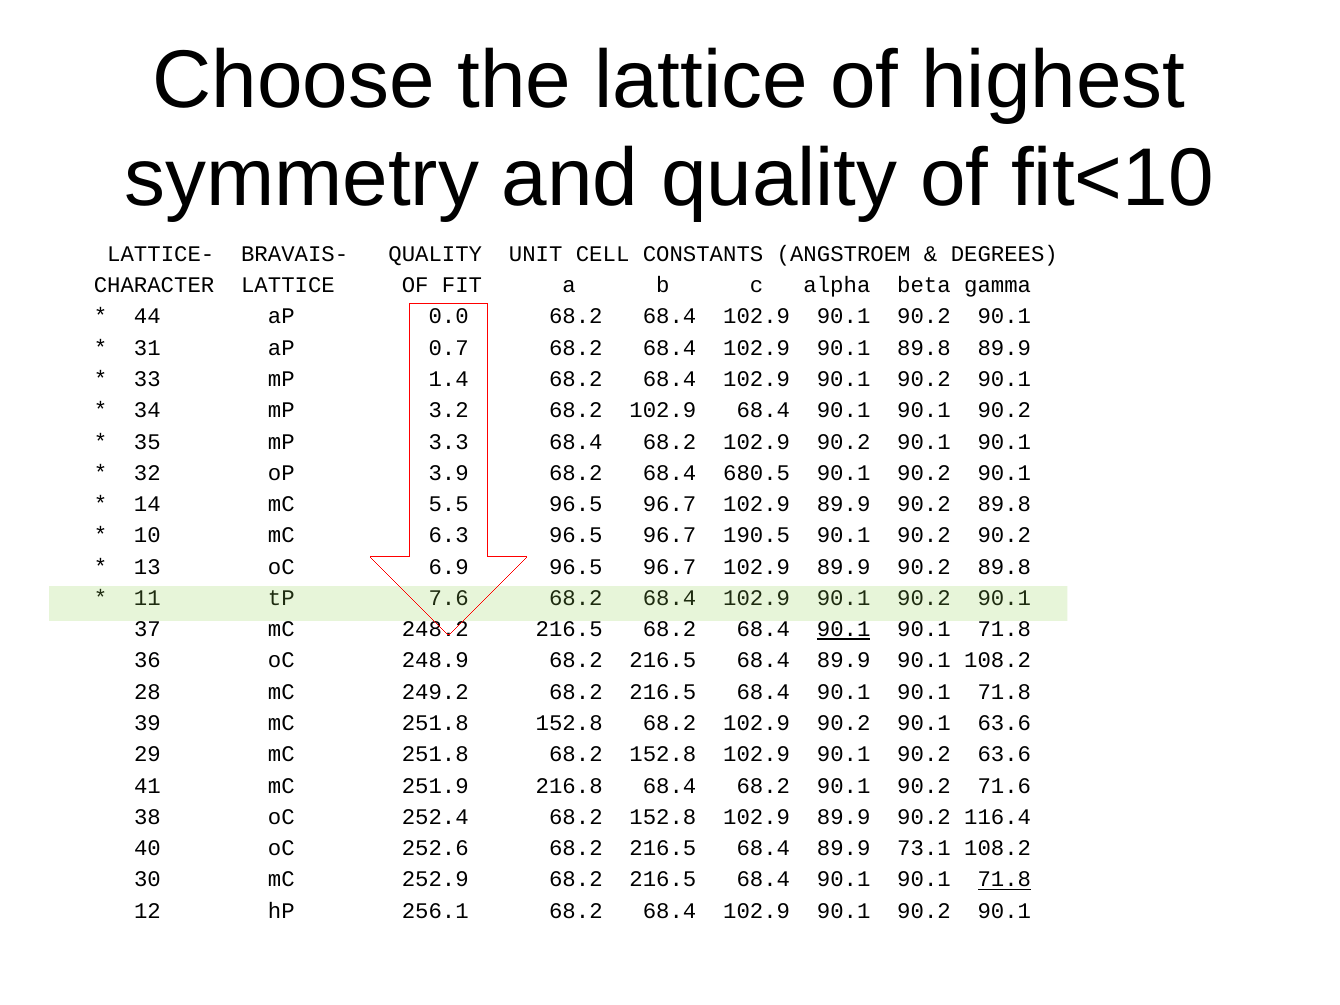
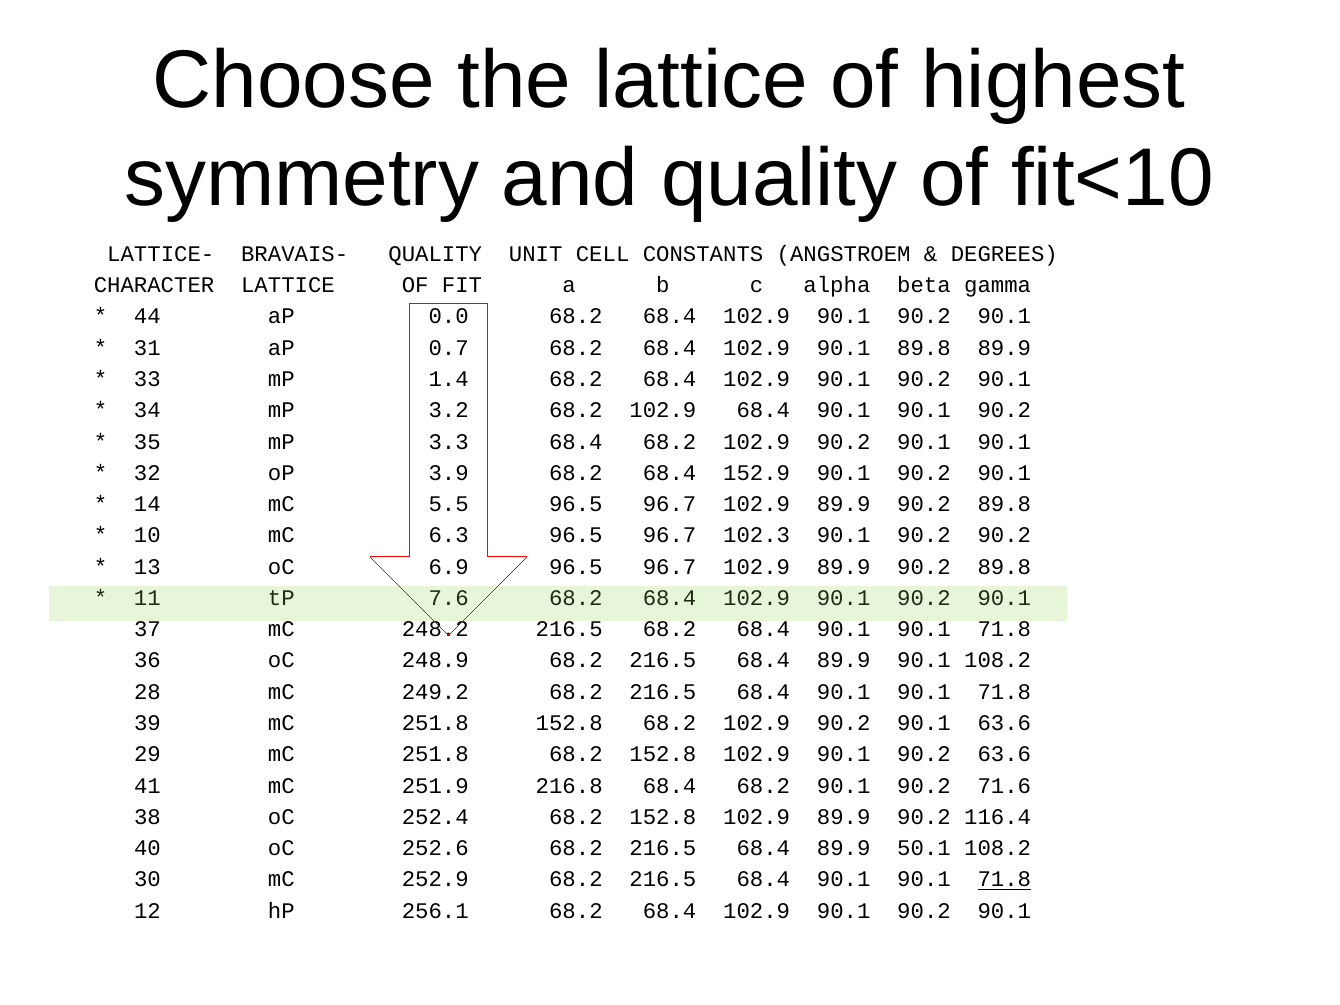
680.5: 680.5 -> 152.9
190.5: 190.5 -> 102.3
90.1 at (844, 629) underline: present -> none
73.1: 73.1 -> 50.1
